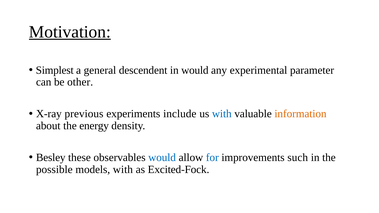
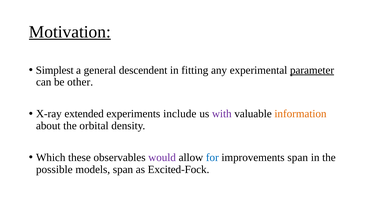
in would: would -> fitting
parameter underline: none -> present
previous: previous -> extended
with at (222, 114) colour: blue -> purple
energy: energy -> orbital
Besley: Besley -> Which
would at (162, 158) colour: blue -> purple
improvements such: such -> span
models with: with -> span
